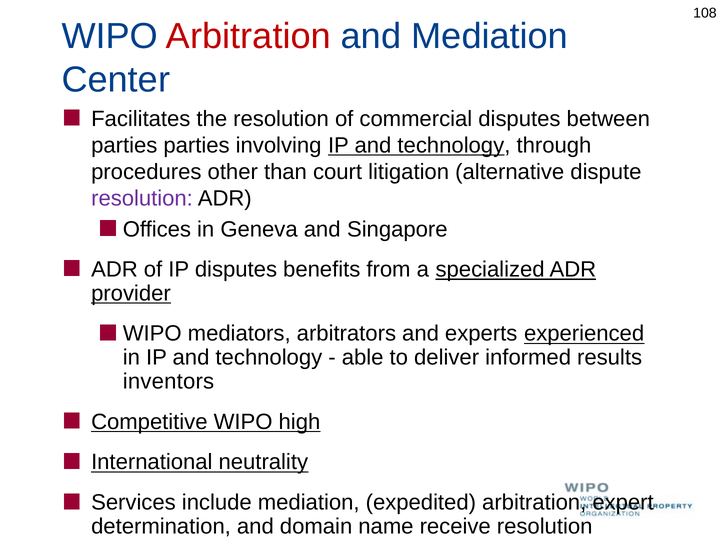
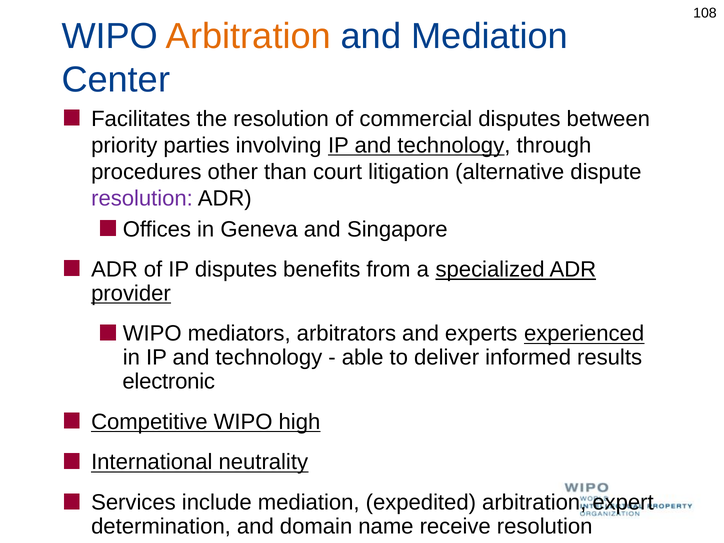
Arbitration at (248, 36) colour: red -> orange
parties at (124, 145): parties -> priority
inventors: inventors -> electronic
